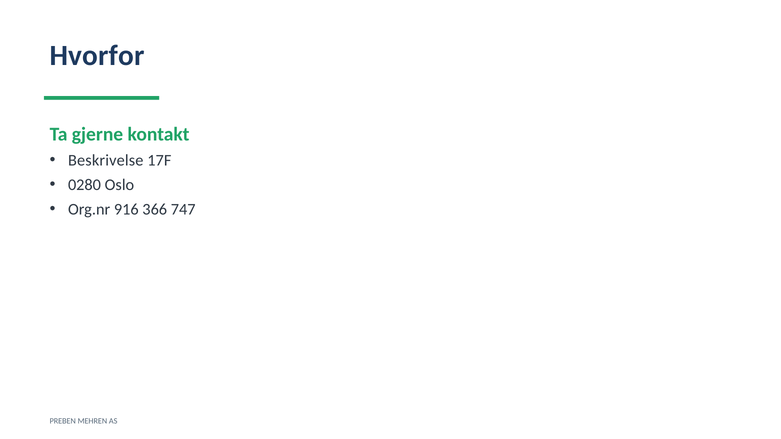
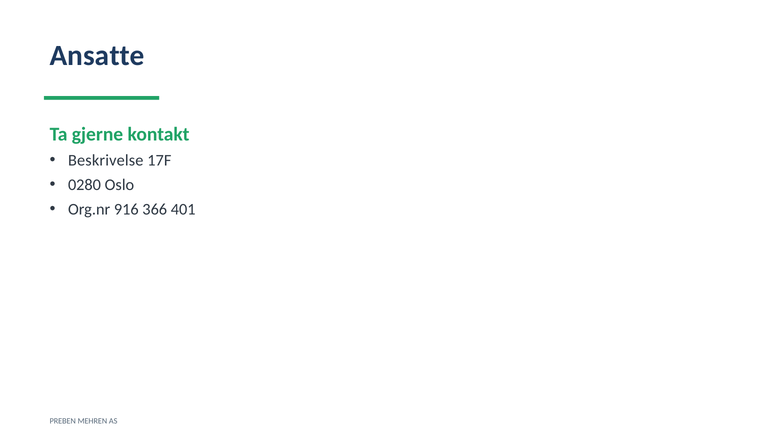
Hvorfor: Hvorfor -> Ansatte
747: 747 -> 401
